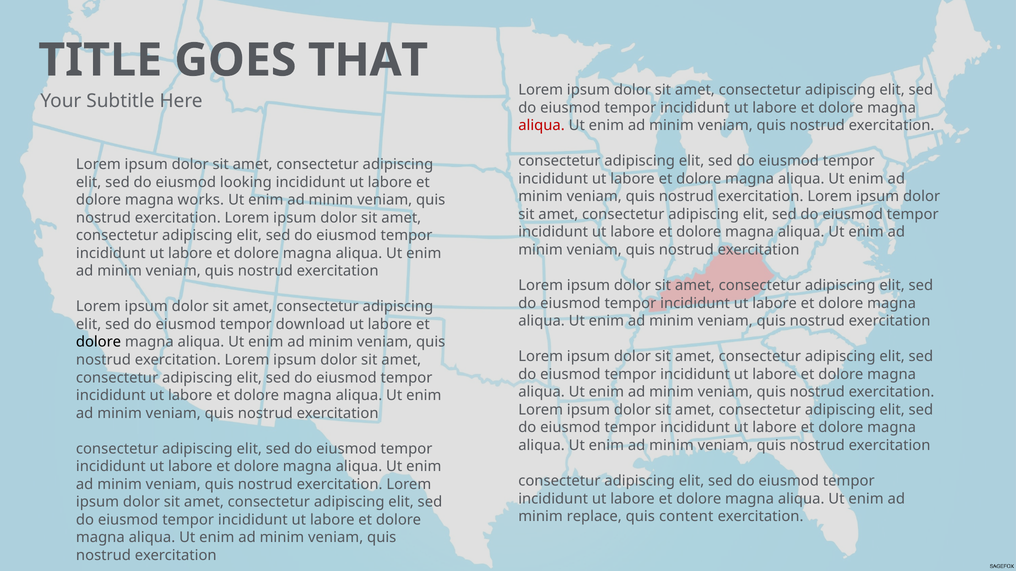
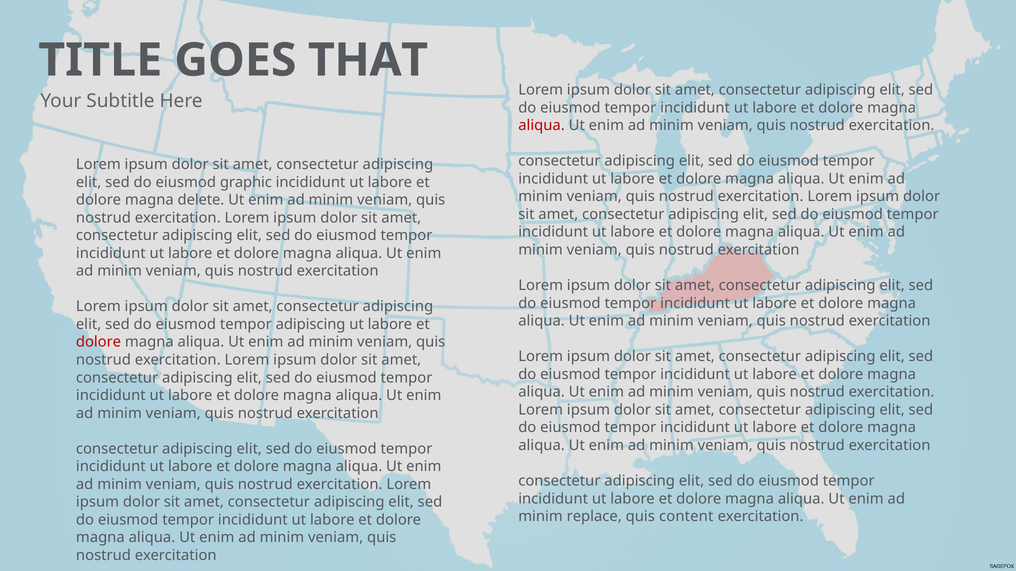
looking: looking -> graphic
works: works -> delete
tempor download: download -> adipiscing
dolore at (99, 342) colour: black -> red
